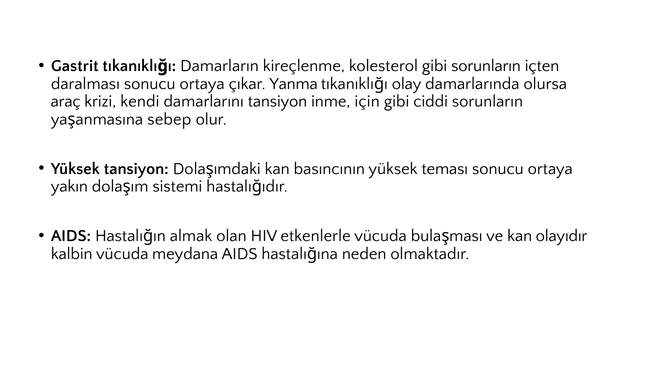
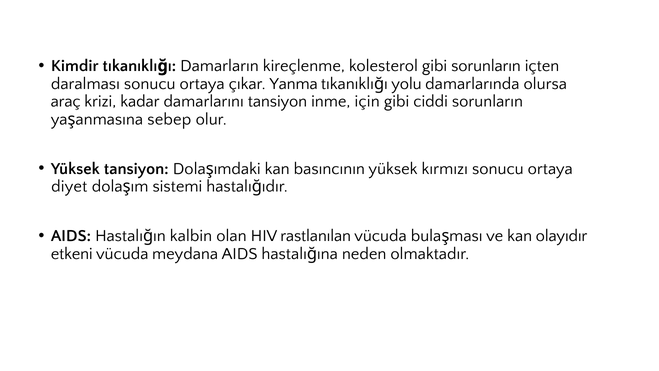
Gastrit: Gastrit -> Kimdir
olay: olay -> yolu
kendi: kendi -> kadar
teması: teması -> kırmızı
yakın: yakın -> diyet
almak: almak -> kalbin
etkenlerle: etkenlerle -> rastlanılan
kalbin: kalbin -> etkeni
